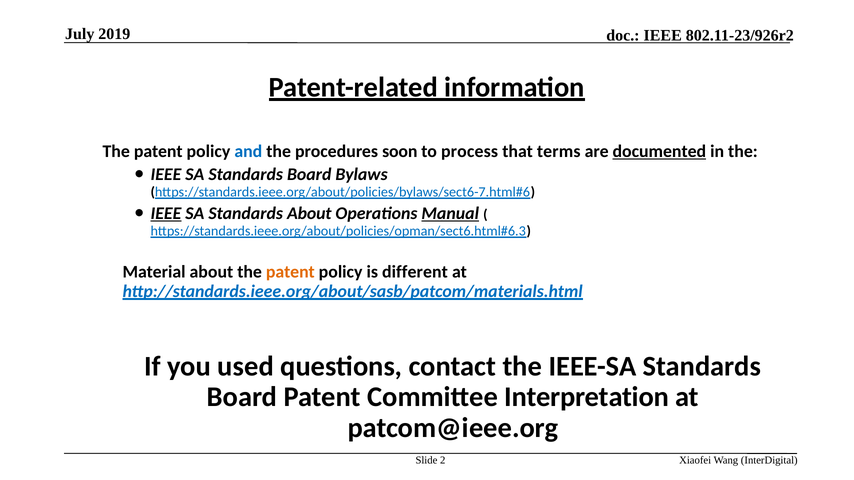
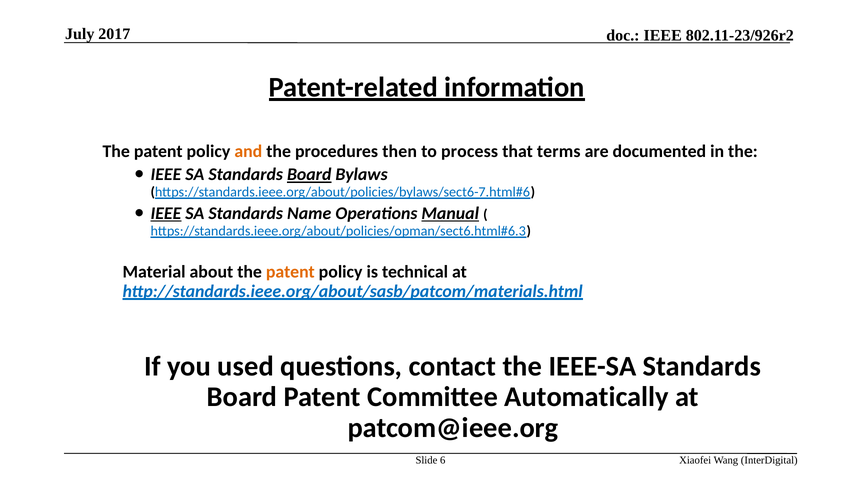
2019: 2019 -> 2017
and colour: blue -> orange
soon: soon -> then
documented underline: present -> none
Board at (309, 175) underline: none -> present
Standards About: About -> Name
different: different -> technical
Interpretation: Interpretation -> Automatically
2: 2 -> 6
